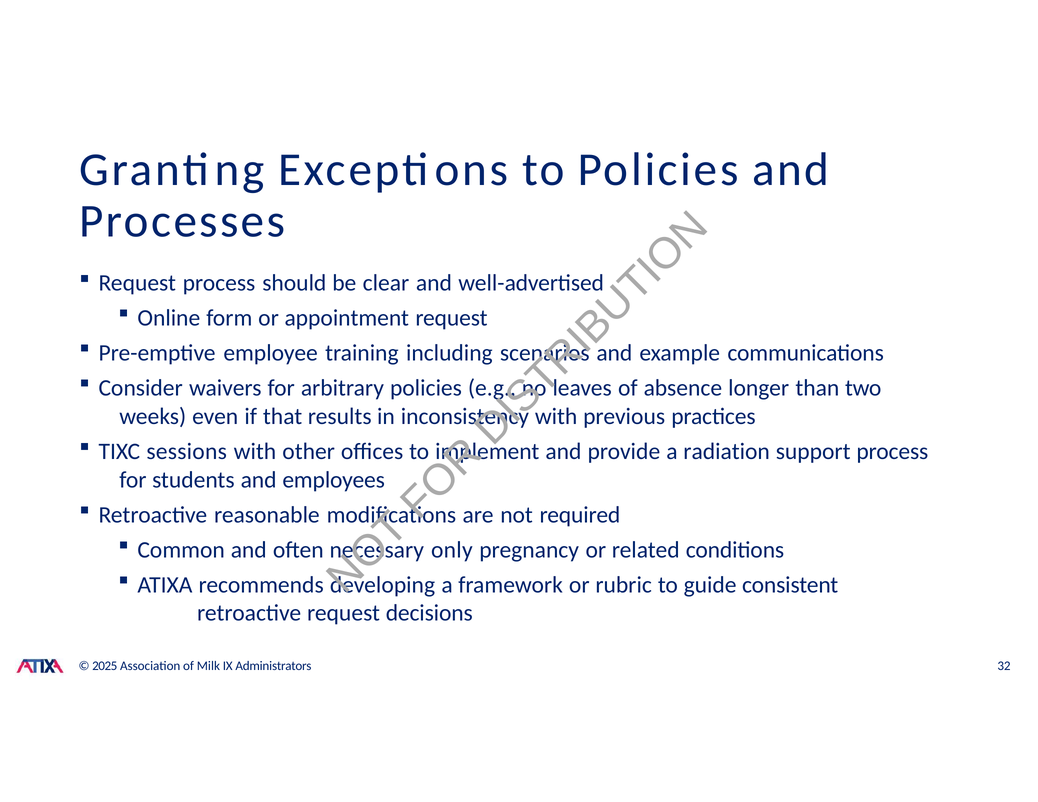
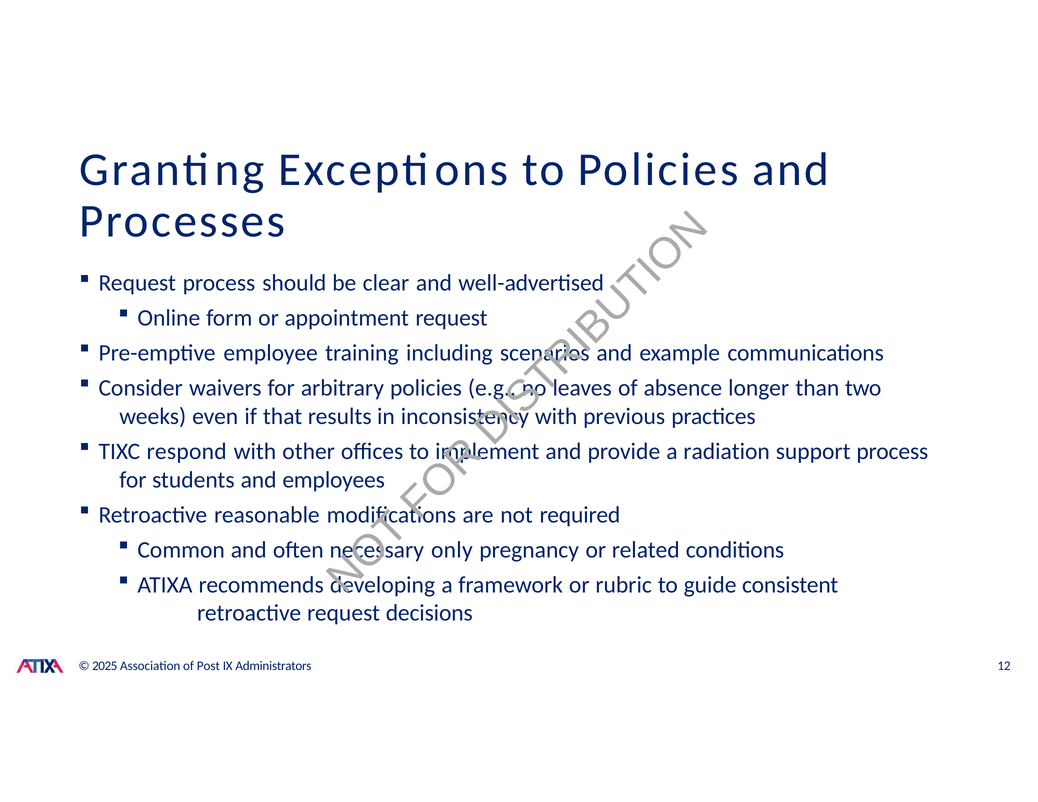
sessions: sessions -> respond
Milk: Milk -> Post
32: 32 -> 12
